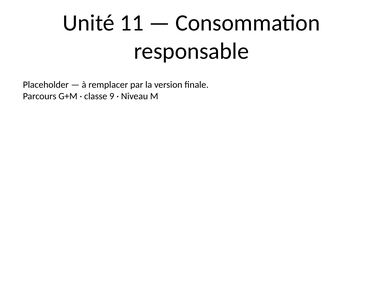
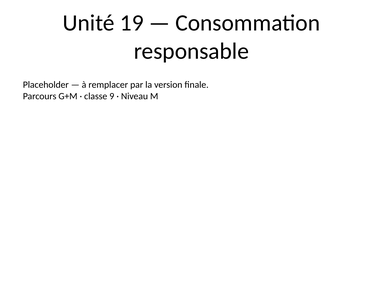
11: 11 -> 19
